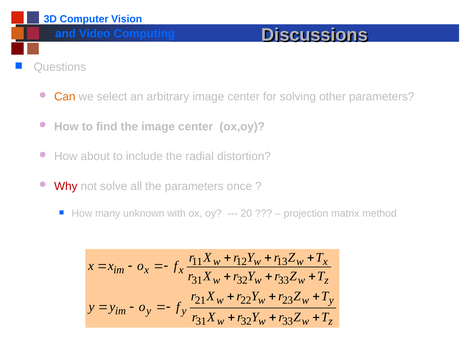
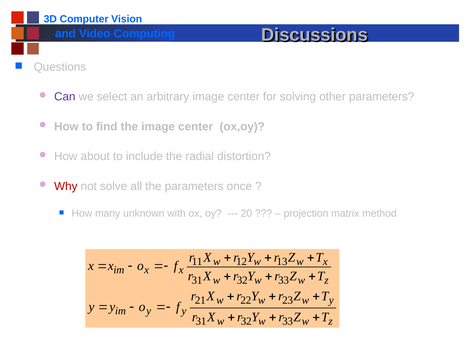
Can colour: orange -> purple
